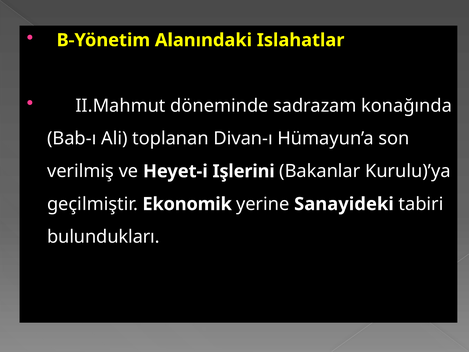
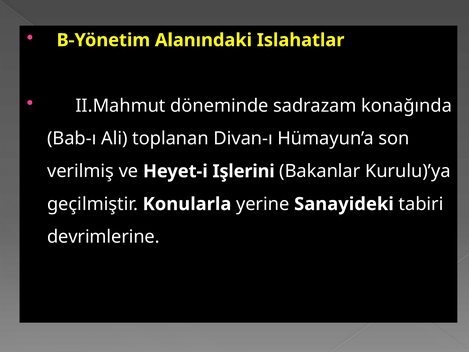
Ekonomik: Ekonomik -> Konularla
bulundukları: bulundukları -> devrimlerine
